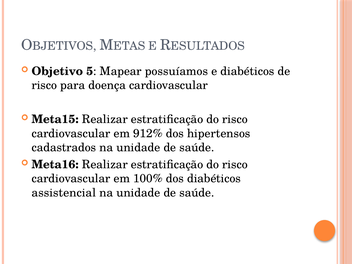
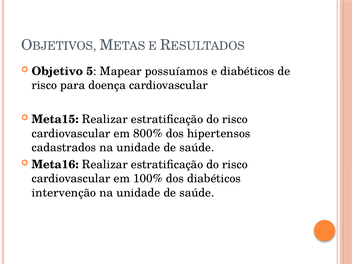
912%: 912% -> 800%
assistencial: assistencial -> intervenção
